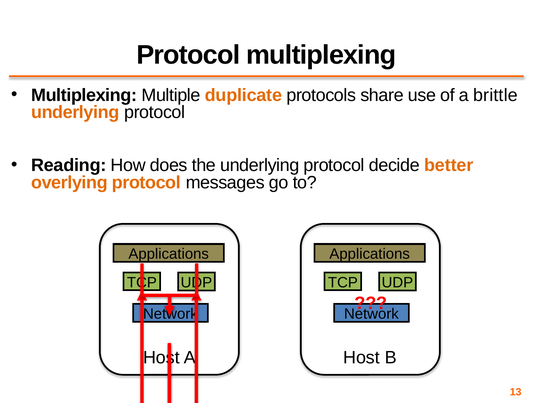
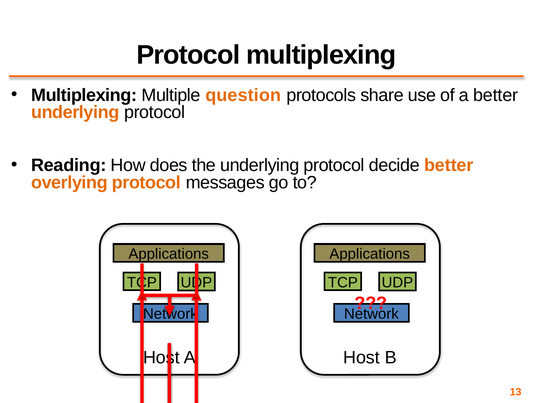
duplicate: duplicate -> question
a brittle: brittle -> better
